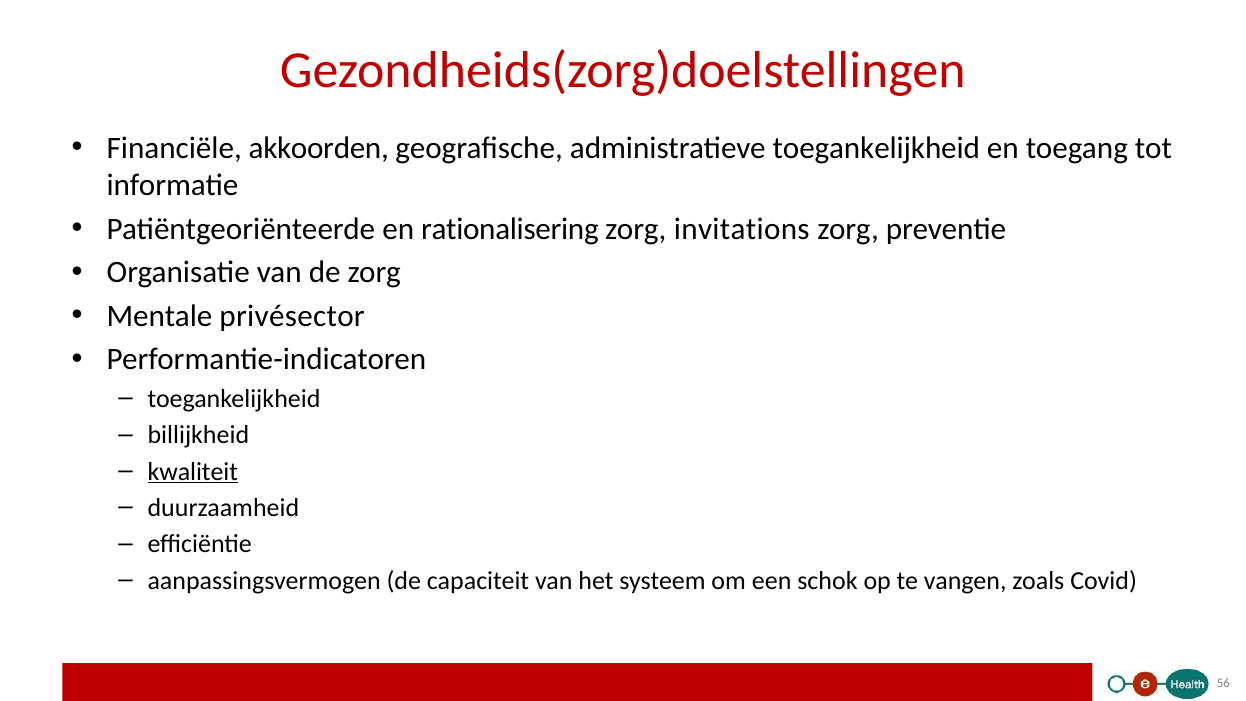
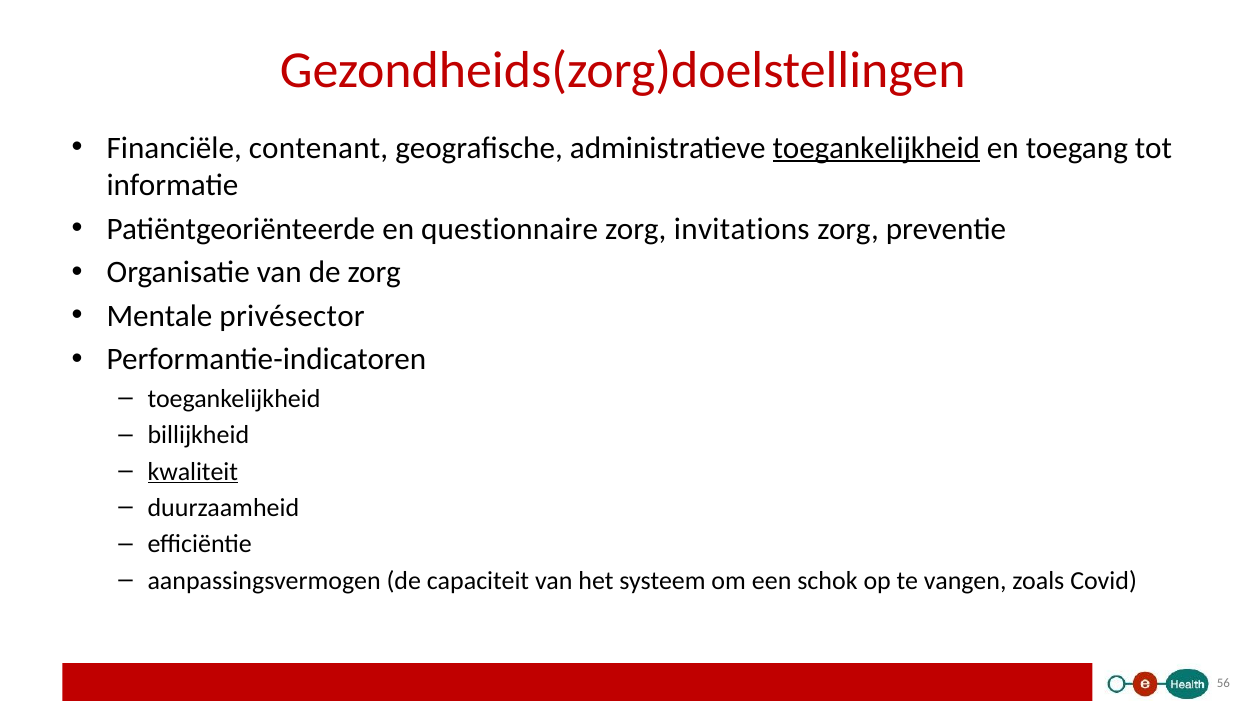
akkoorden: akkoorden -> contenant
toegankelijkheid at (876, 148) underline: none -> present
rationalisering: rationalisering -> questionnaire
